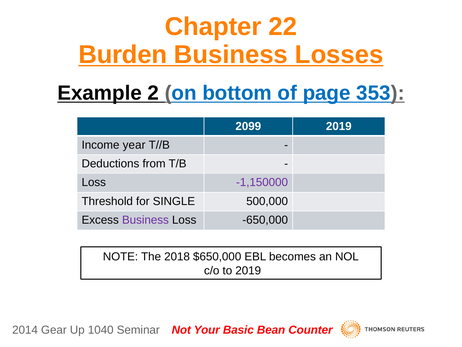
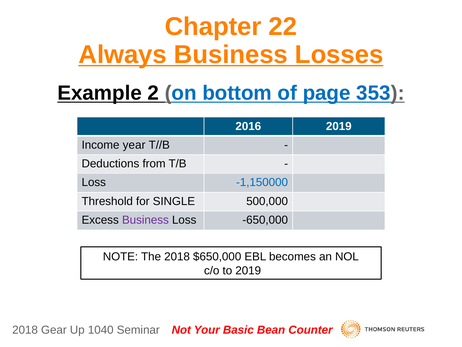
Burden: Burden -> Always
2099: 2099 -> 2016
-1,150000 colour: purple -> blue
2014 at (25, 330): 2014 -> 2018
